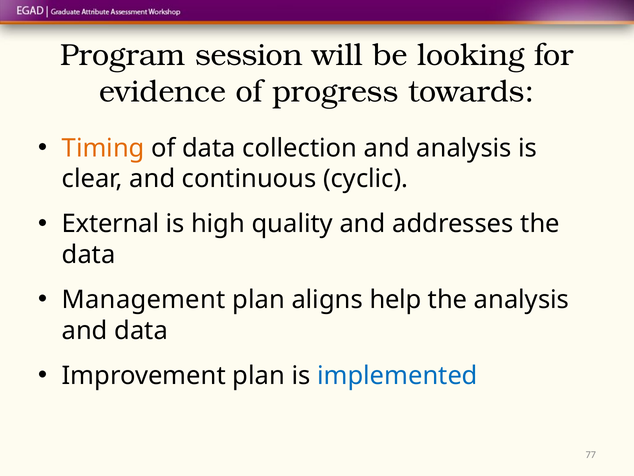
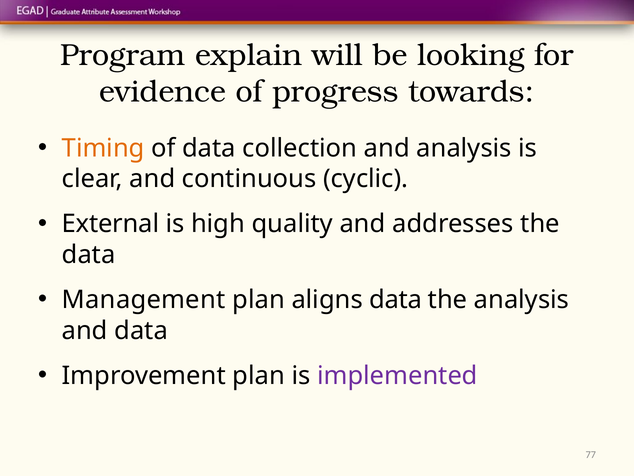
session: session -> explain
aligns help: help -> data
implemented colour: blue -> purple
